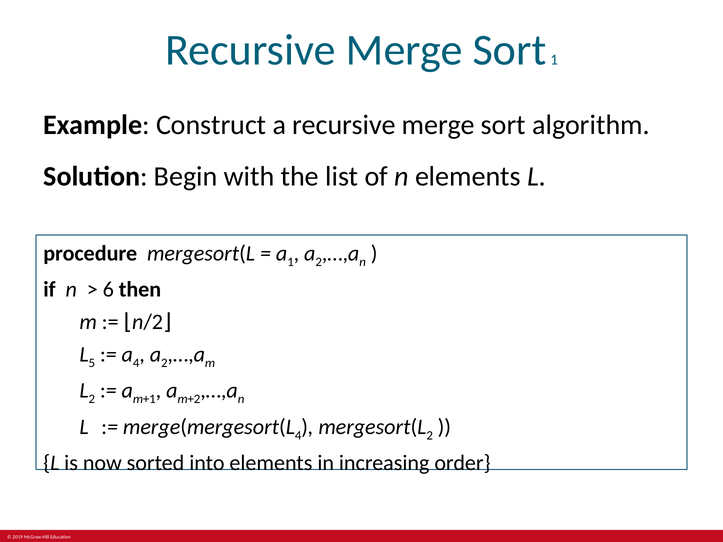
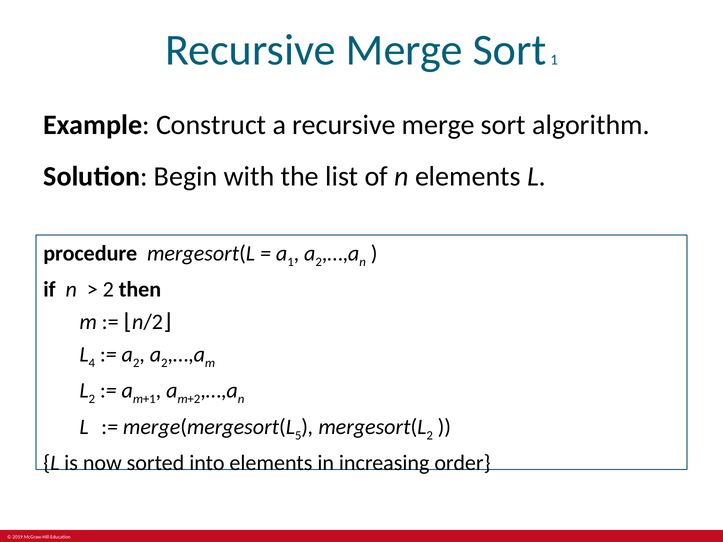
6 at (108, 290): 6 -> 2
5: 5 -> 4
4 at (136, 363): 4 -> 2
4 at (298, 436): 4 -> 5
